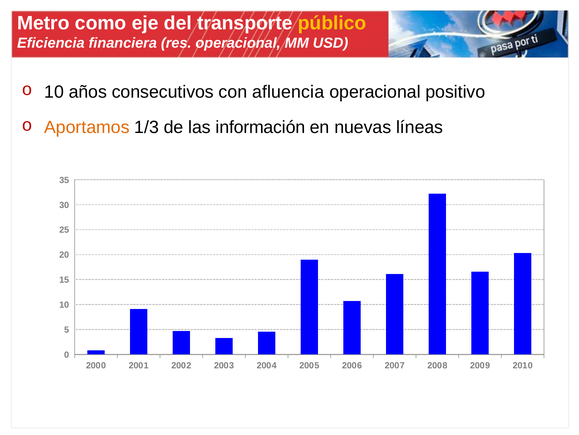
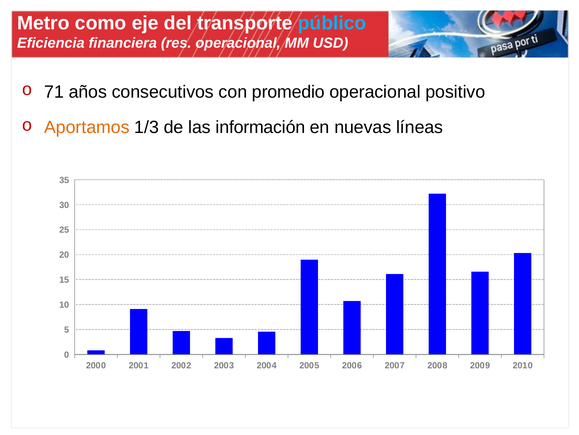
público colour: yellow -> light blue
10 at (54, 92): 10 -> 71
afluencia: afluencia -> promedio
